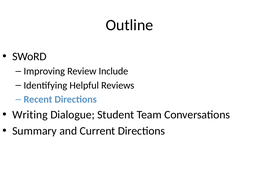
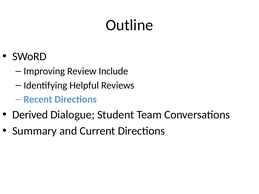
Writing: Writing -> Derived
